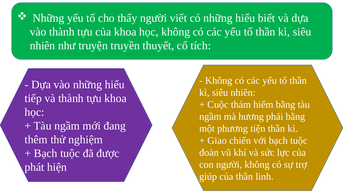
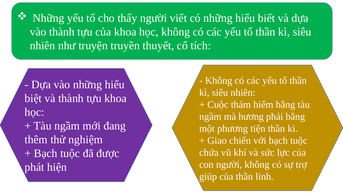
tiếp: tiếp -> biệt
đoàn: đoàn -> chứa
